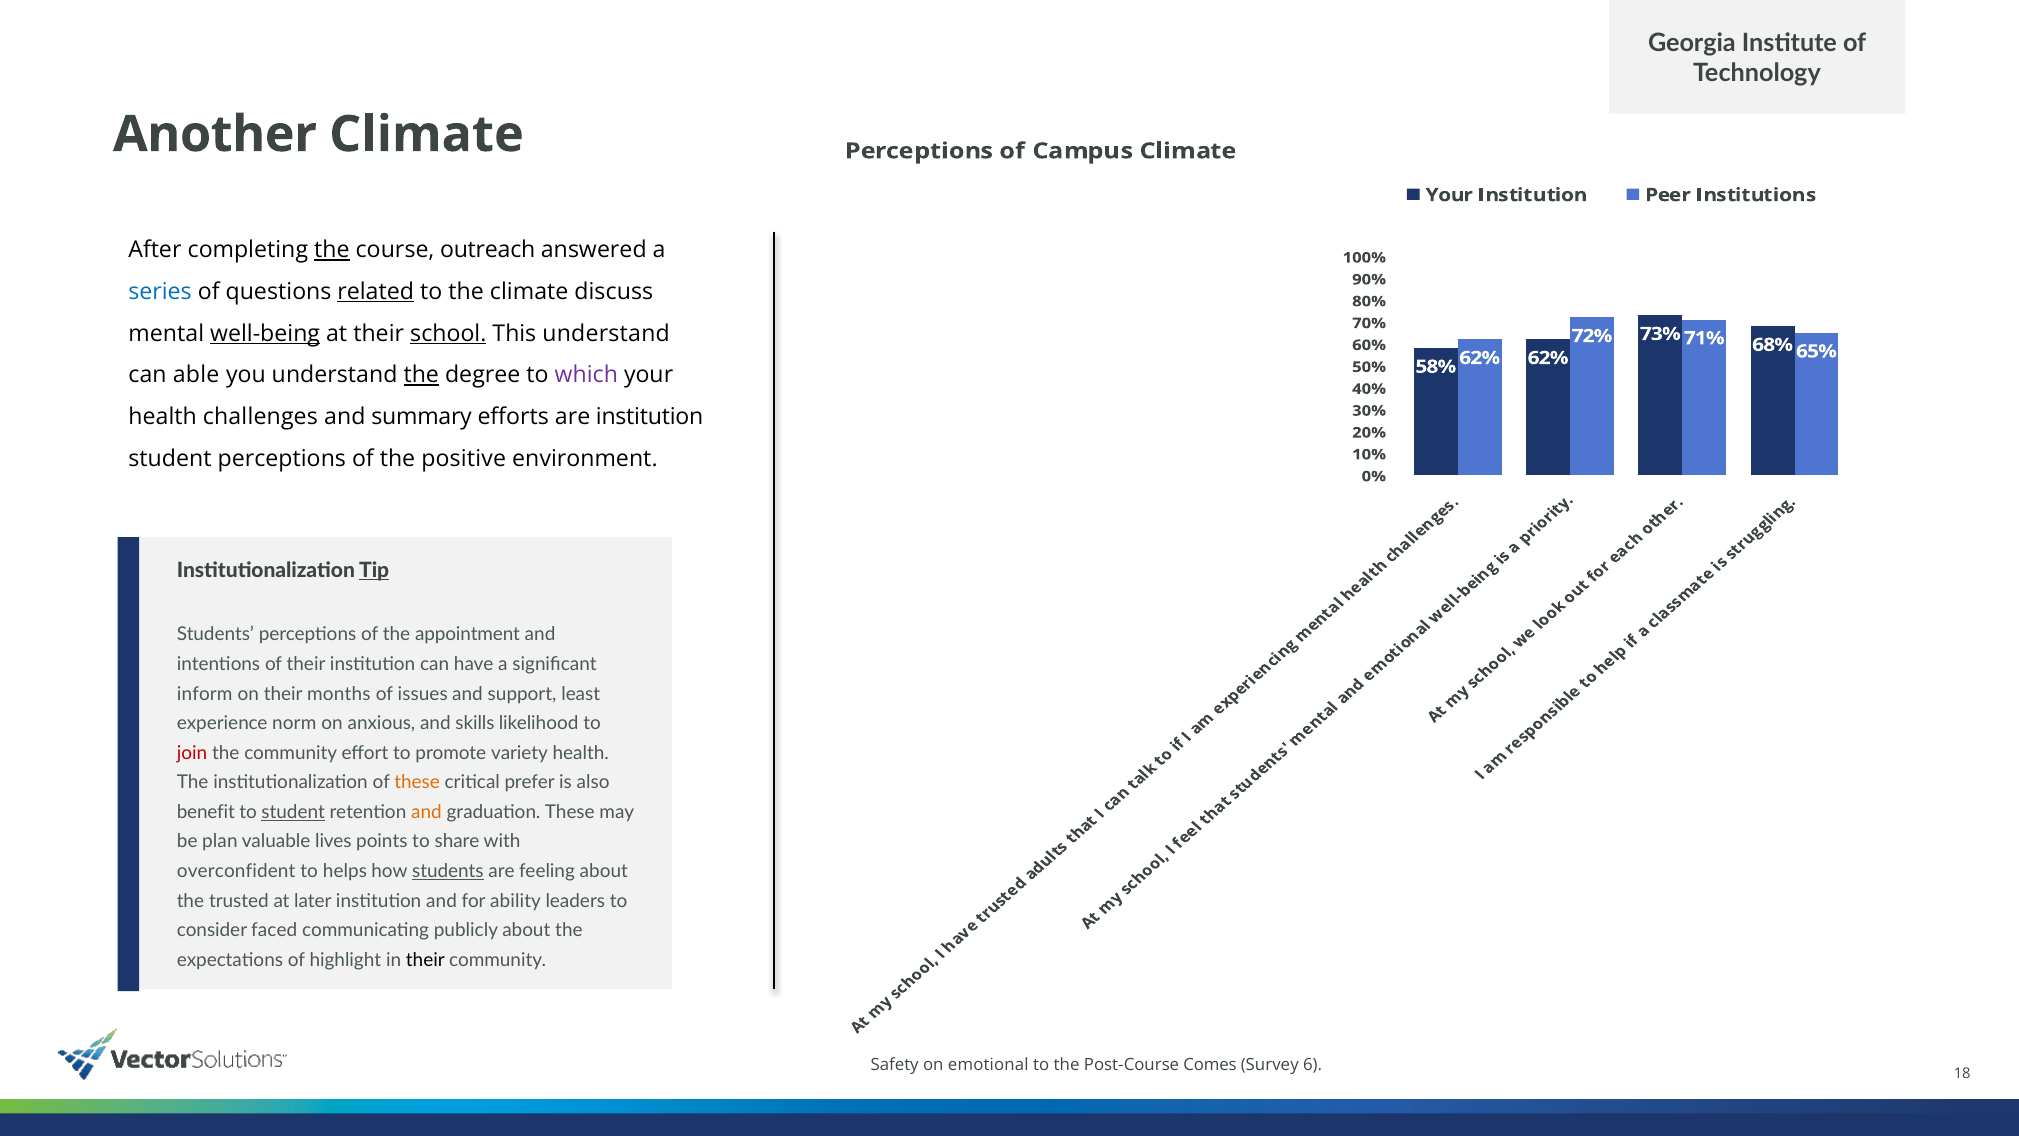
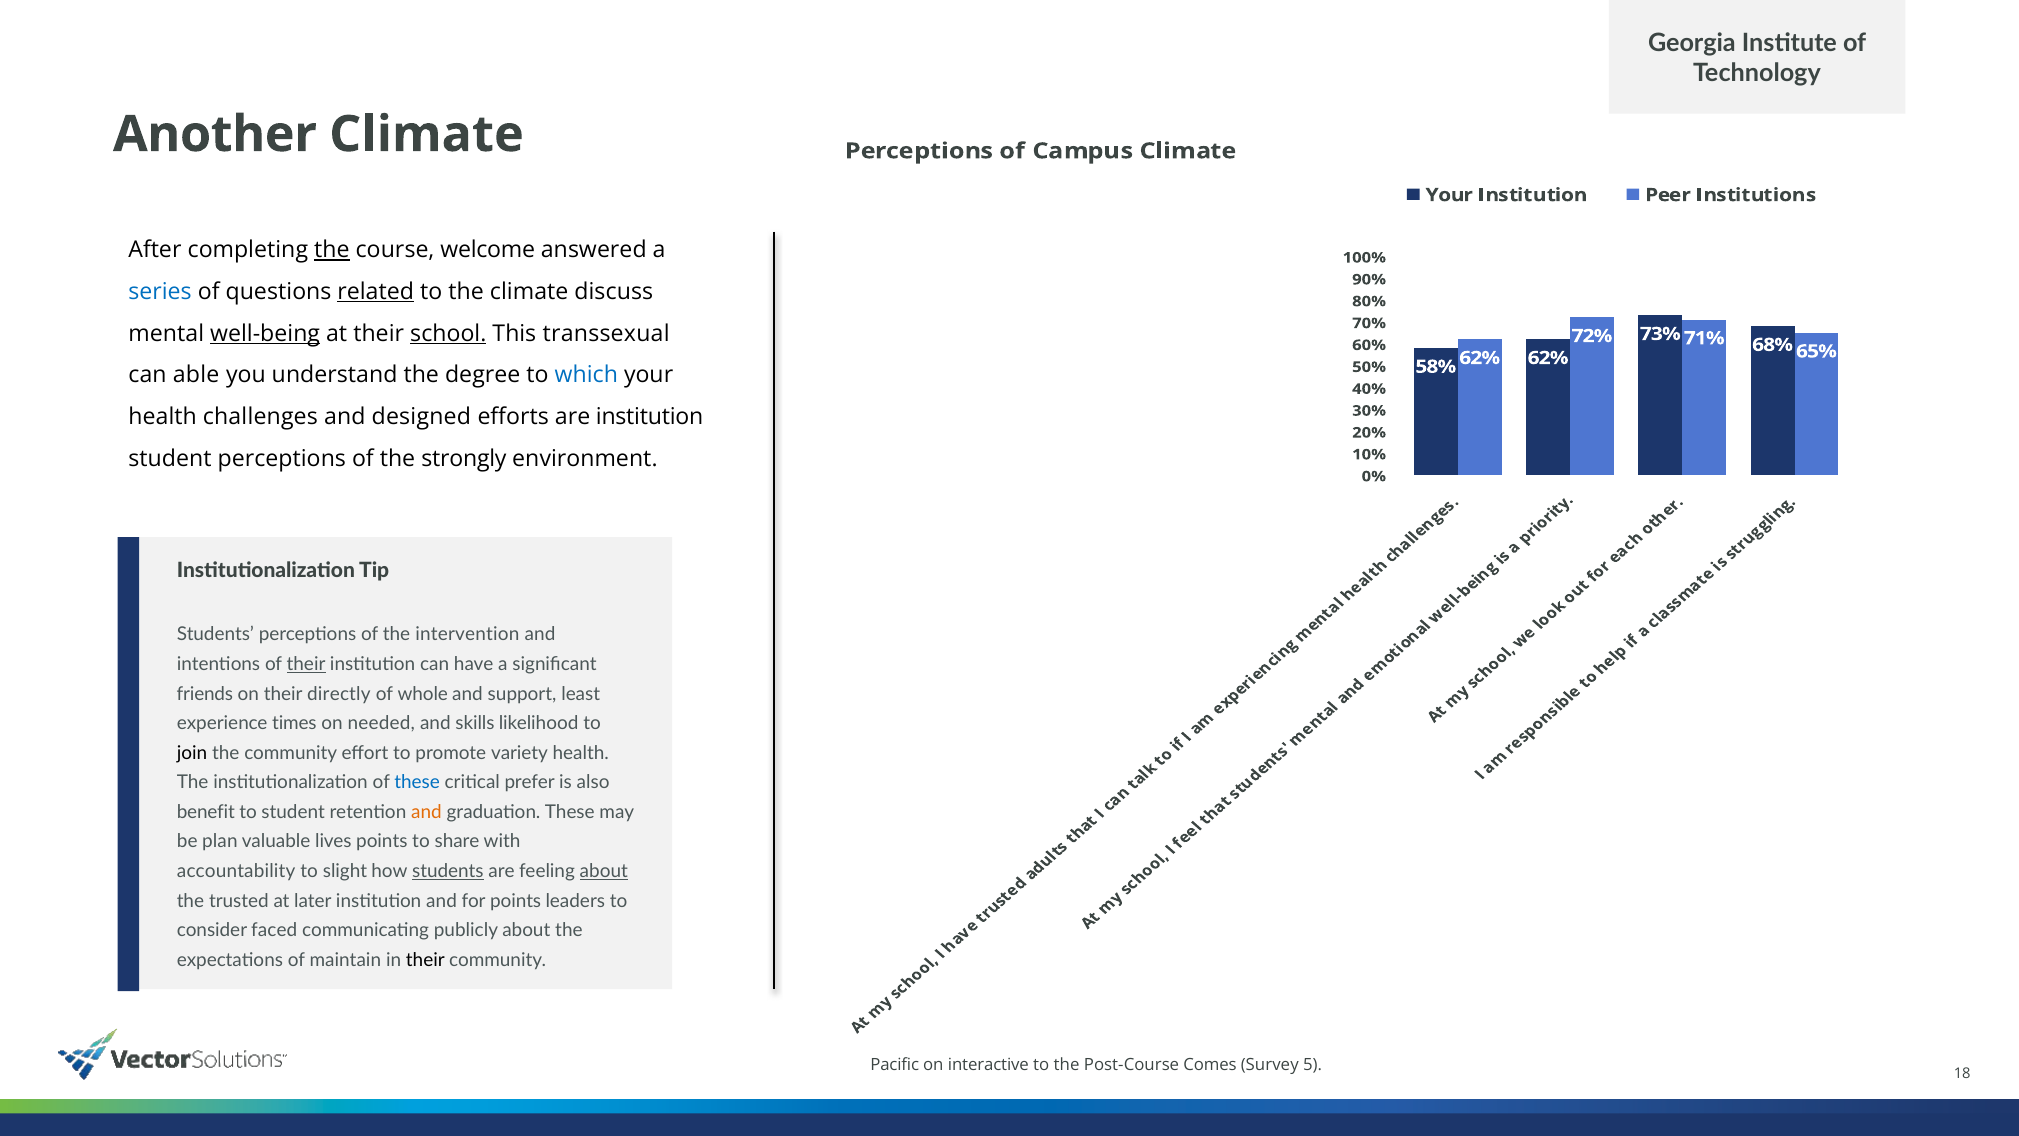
outreach: outreach -> welcome
This understand: understand -> transsexual
the at (421, 375) underline: present -> none
which colour: purple -> blue
summary: summary -> designed
positive: positive -> strongly
Tip underline: present -> none
appointment: appointment -> intervention
their at (306, 664) underline: none -> present
inform: inform -> friends
months: months -> directly
issues: issues -> whole
norm: norm -> times
anxious: anxious -> needed
join colour: red -> black
these at (417, 782) colour: orange -> blue
student at (293, 812) underline: present -> none
overconfident: overconfident -> accountability
helps: helps -> slight
about at (604, 871) underline: none -> present
for ability: ability -> points
highlight: highlight -> maintain
Safety: Safety -> Pacific
emotional: emotional -> interactive
6: 6 -> 5
